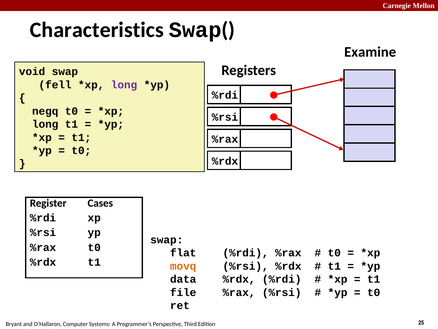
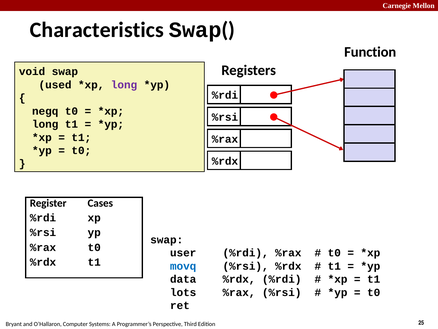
Examine: Examine -> Function
fell: fell -> used
flat: flat -> user
movq colour: orange -> blue
file: file -> lots
